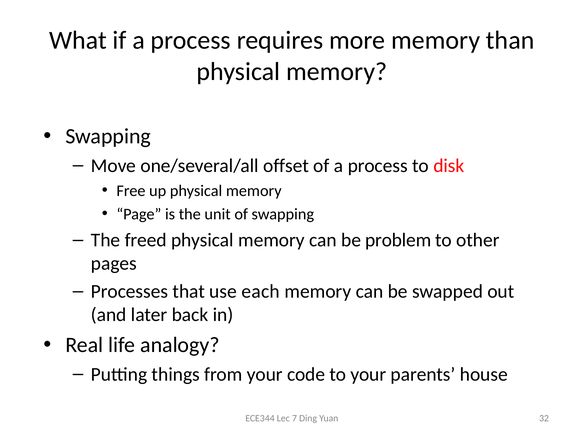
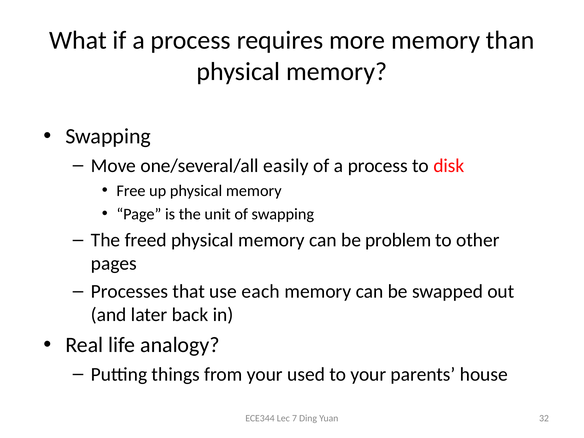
offset: offset -> easily
code: code -> used
